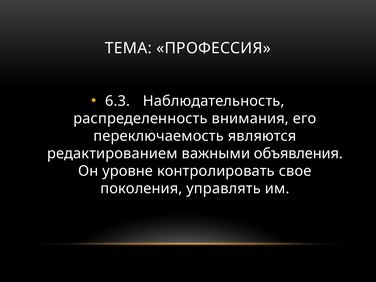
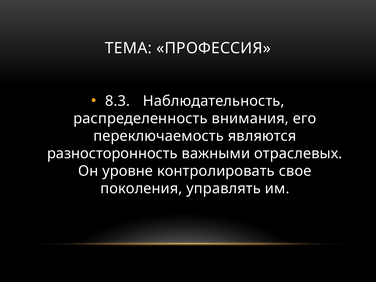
6.3: 6.3 -> 8.3
редактированием: редактированием -> разносторонность
объявления: объявления -> отраслевых
